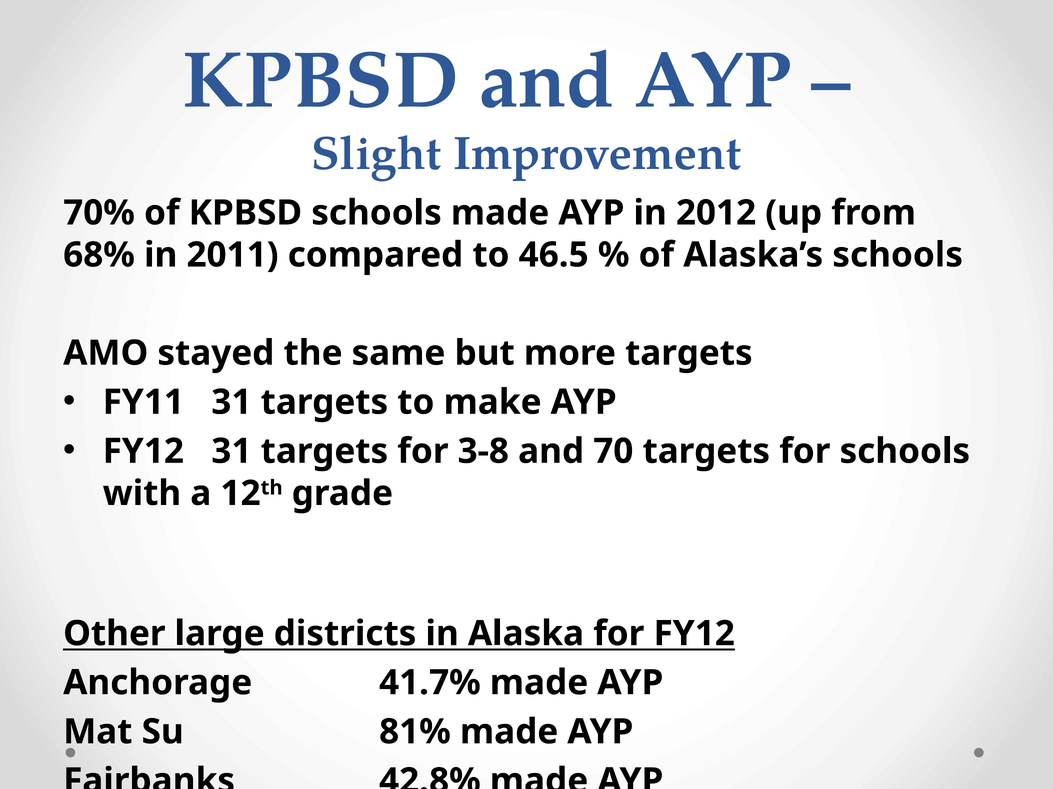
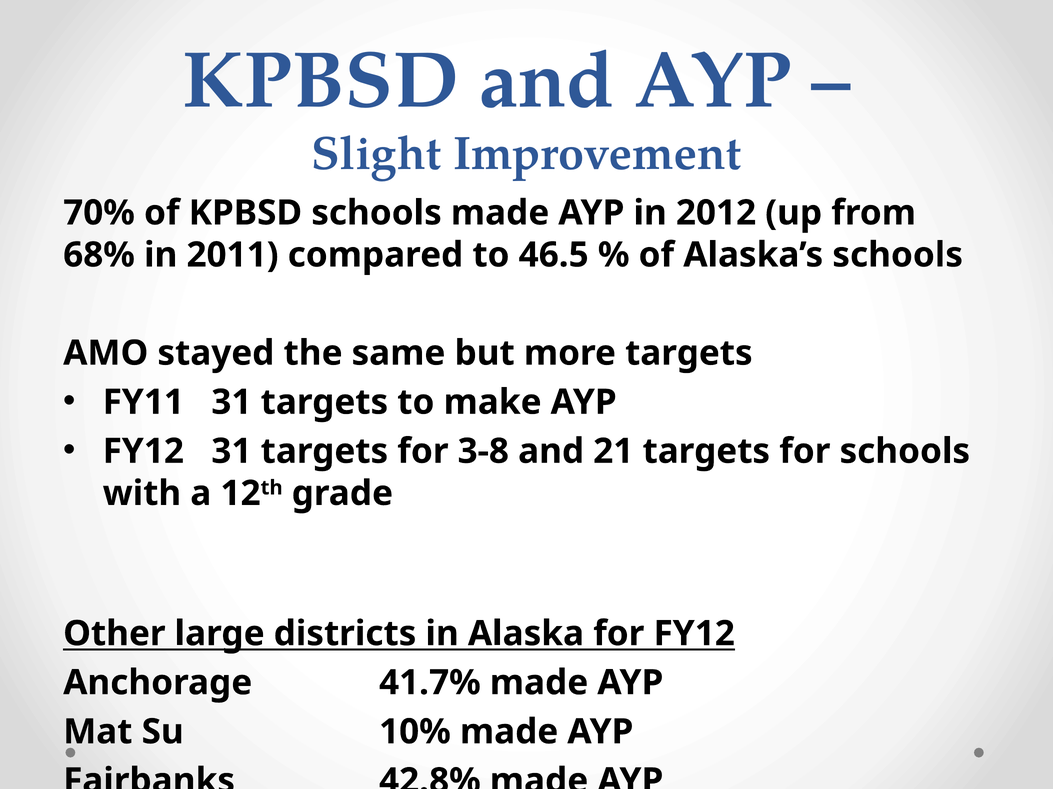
70: 70 -> 21
81%: 81% -> 10%
